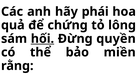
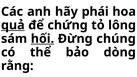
quả underline: none -> present
quyền: quyền -> chúng
miền: miền -> dòng
